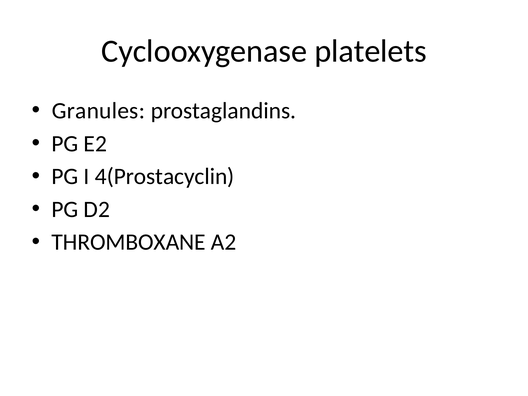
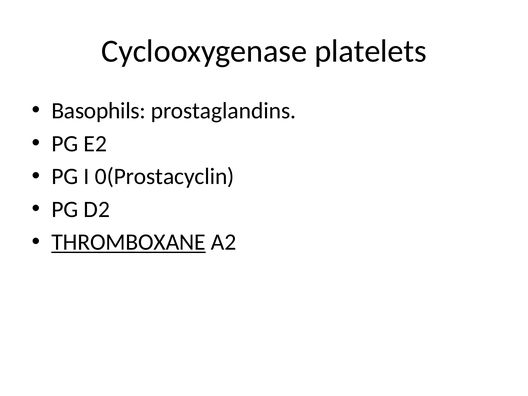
Granules: Granules -> Basophils
4(Prostacyclin: 4(Prostacyclin -> 0(Prostacyclin
THROMBOXANE underline: none -> present
